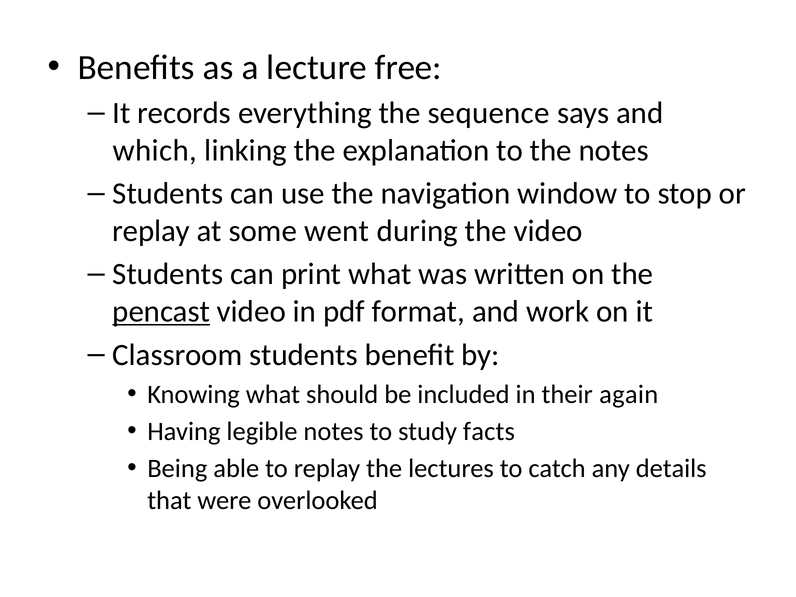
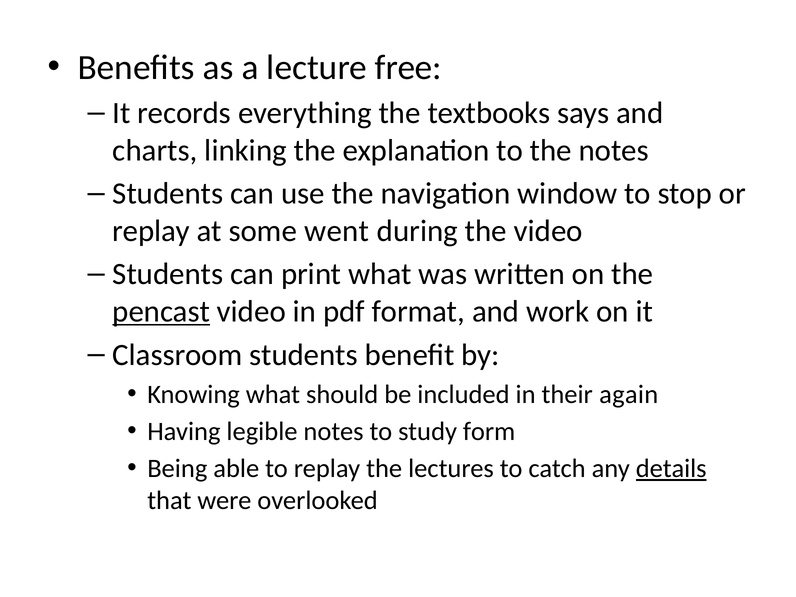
sequence: sequence -> textbooks
which: which -> charts
facts: facts -> form
details underline: none -> present
